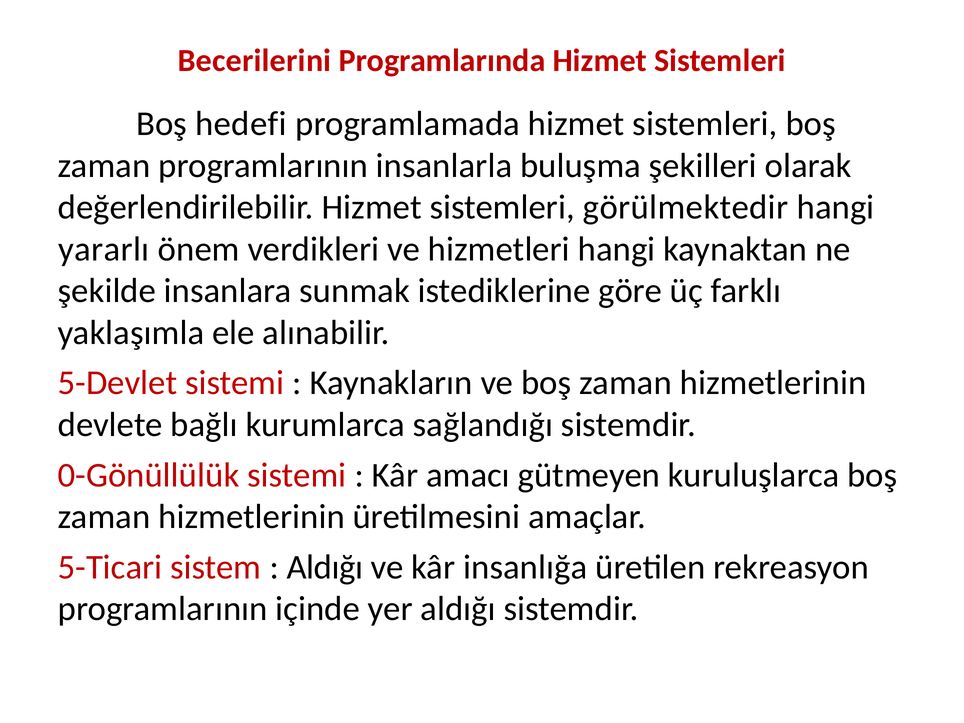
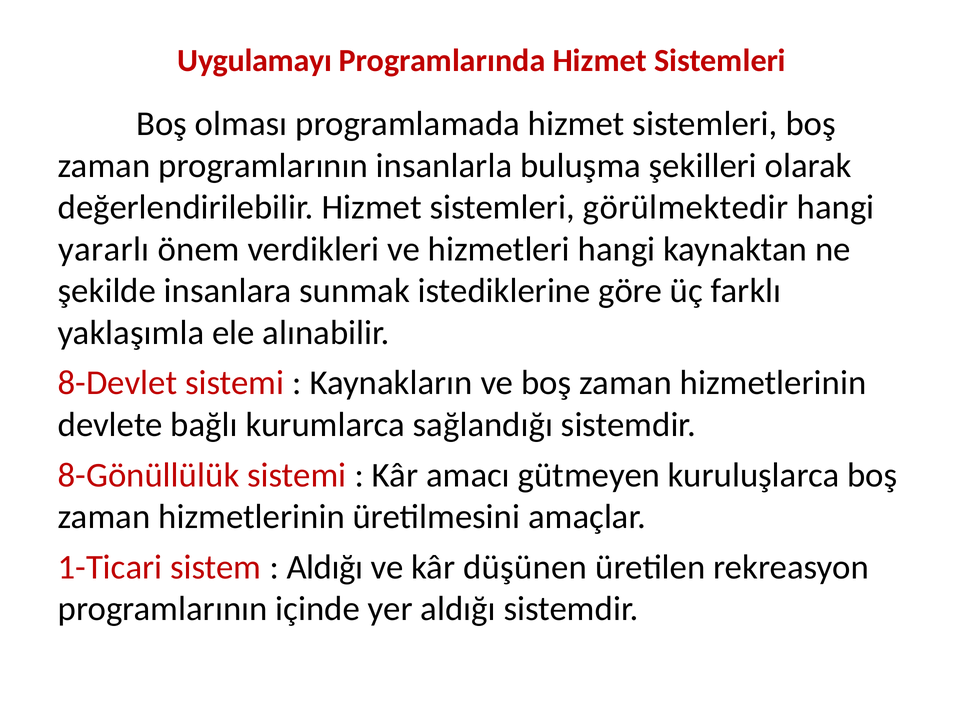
Becerilerini: Becerilerini -> Uygulamayı
hedefi: hedefi -> olması
5-Devlet: 5-Devlet -> 8-Devlet
0-Gönüllülük: 0-Gönüllülük -> 8-Gönüllülük
5-Ticari: 5-Ticari -> 1-Ticari
insanlığa: insanlığa -> düşünen
